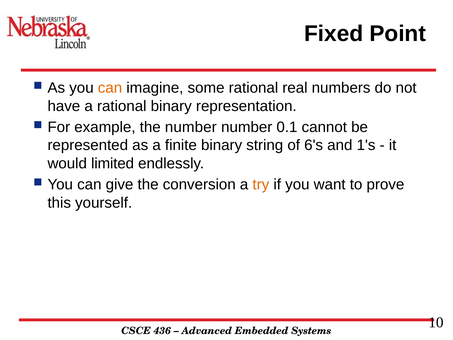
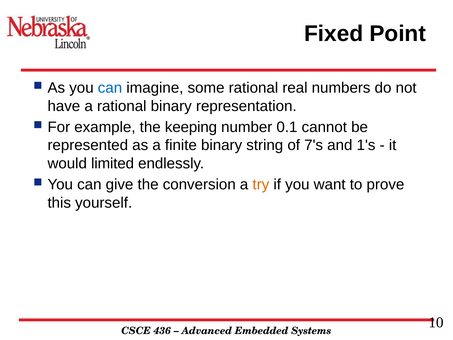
can at (110, 88) colour: orange -> blue
the number: number -> keeping
6's: 6's -> 7's
